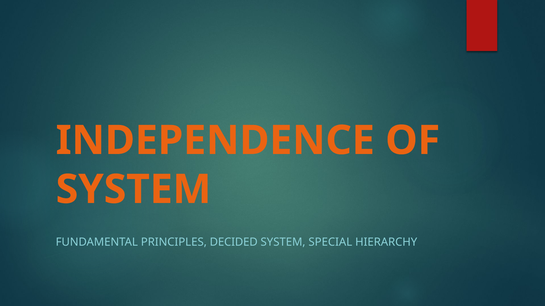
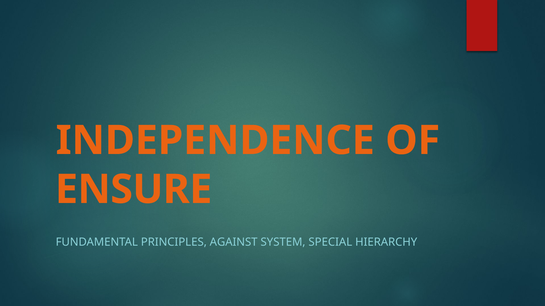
SYSTEM at (133, 190): SYSTEM -> ENSURE
DECIDED: DECIDED -> AGAINST
